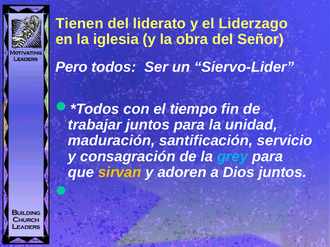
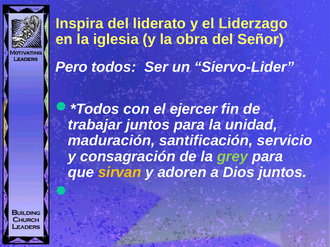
Tienen: Tienen -> Inspira
tiempo: tiempo -> ejercer
grey colour: light blue -> light green
